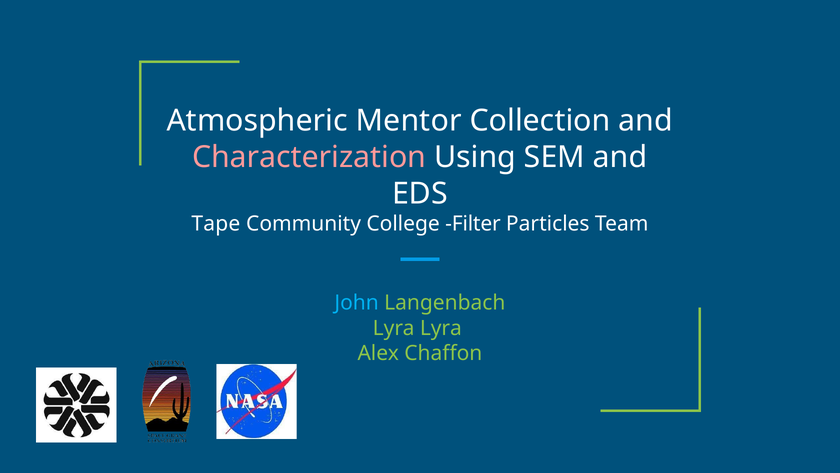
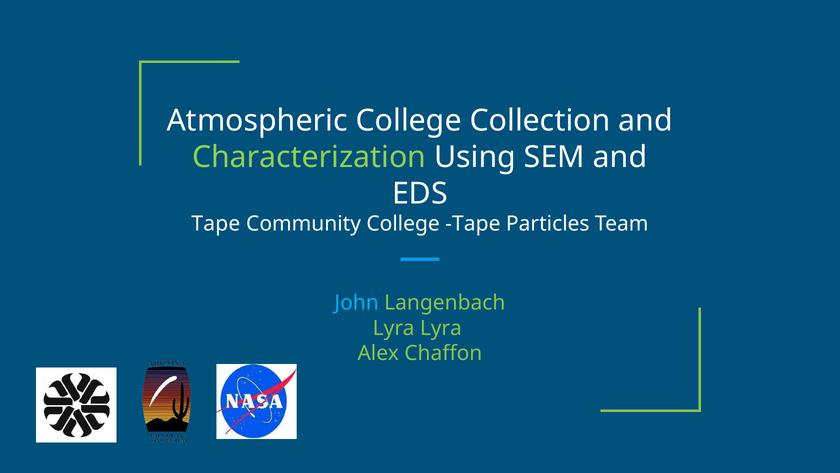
Atmospheric Mentor: Mentor -> College
Characterization colour: pink -> light green
College Filter: Filter -> Tape
